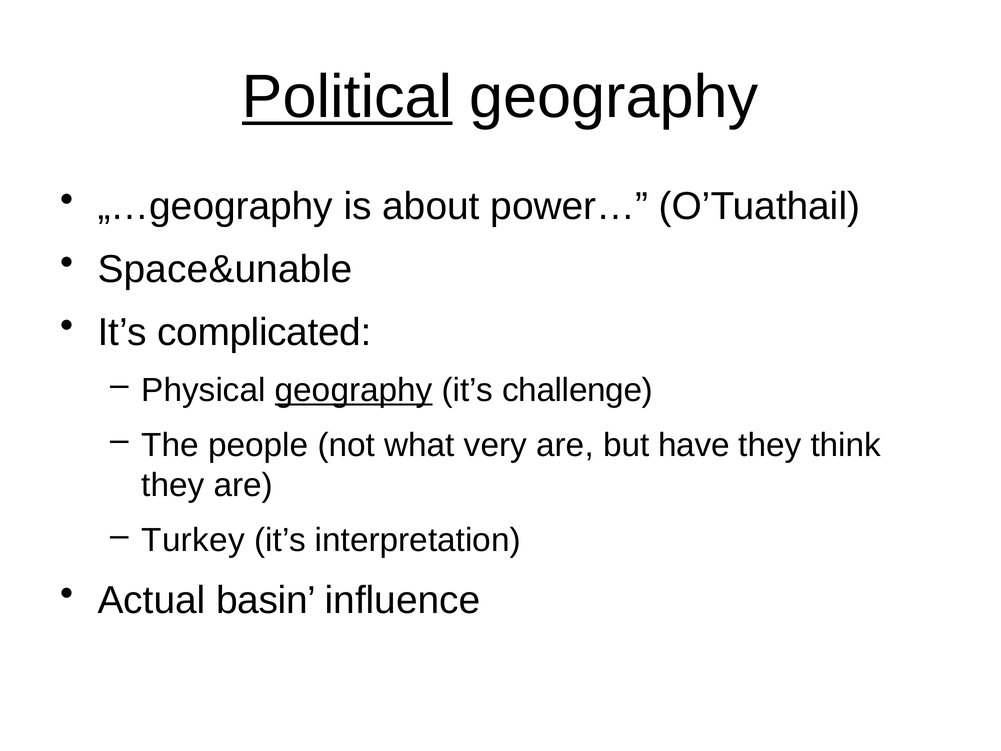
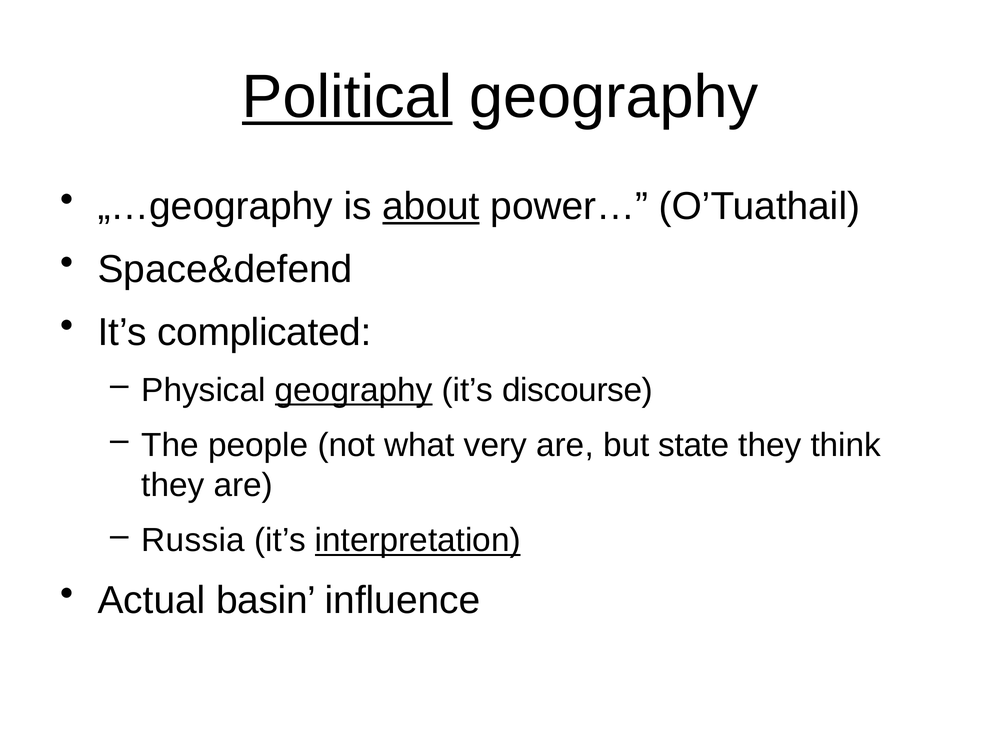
about underline: none -> present
Space&unable: Space&unable -> Space&defend
challenge: challenge -> discourse
have: have -> state
Turkey: Turkey -> Russia
interpretation underline: none -> present
